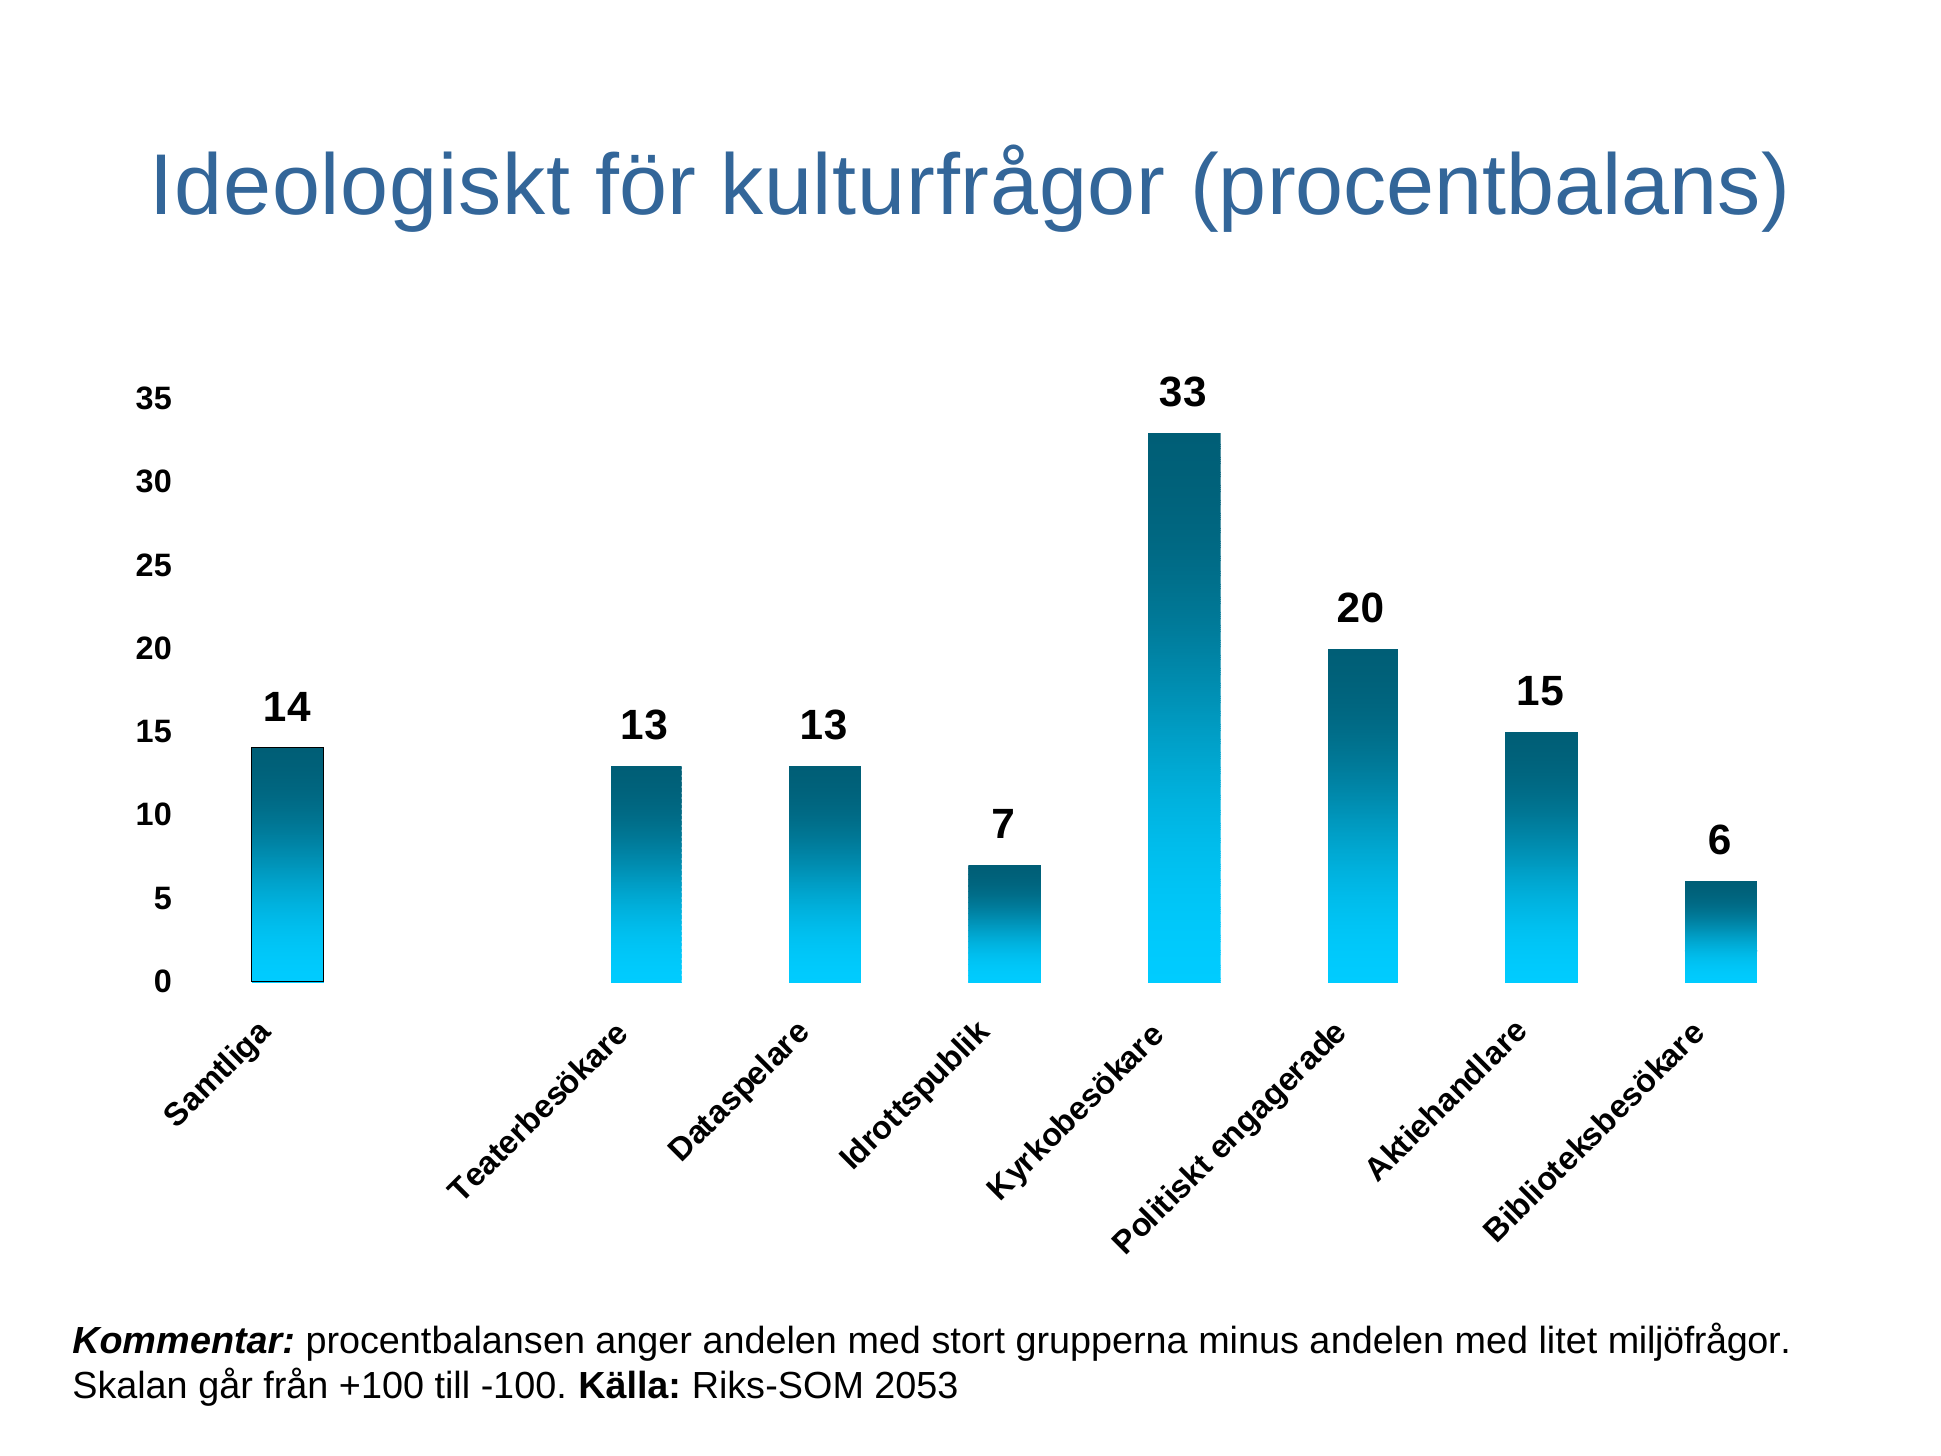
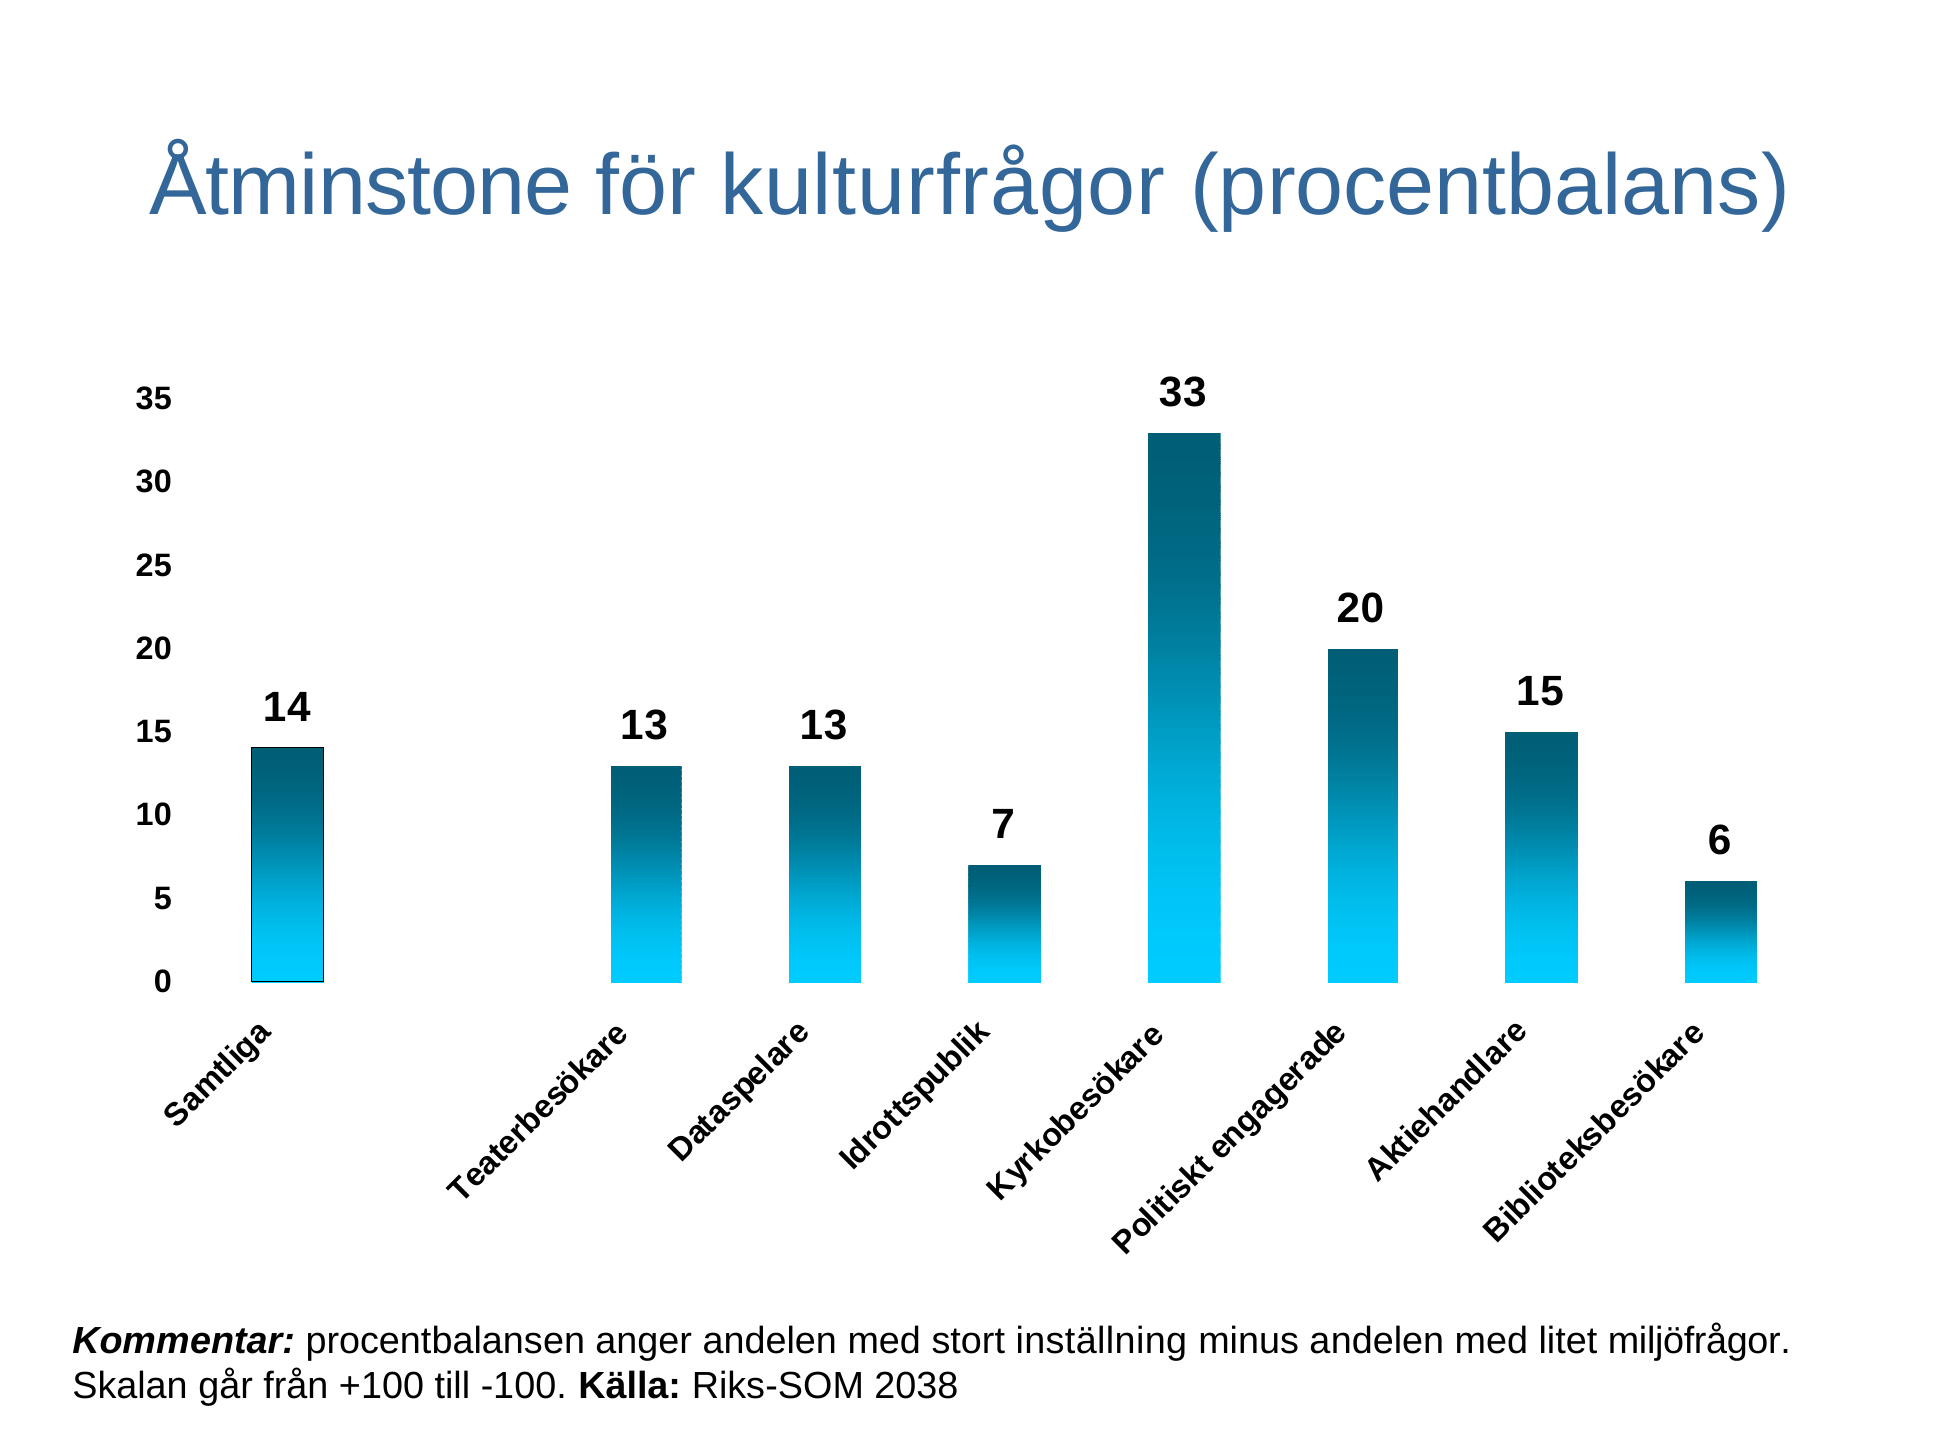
Ideologiskt: Ideologiskt -> Åtminstone
grupperna: grupperna -> inställning
2053: 2053 -> 2038
